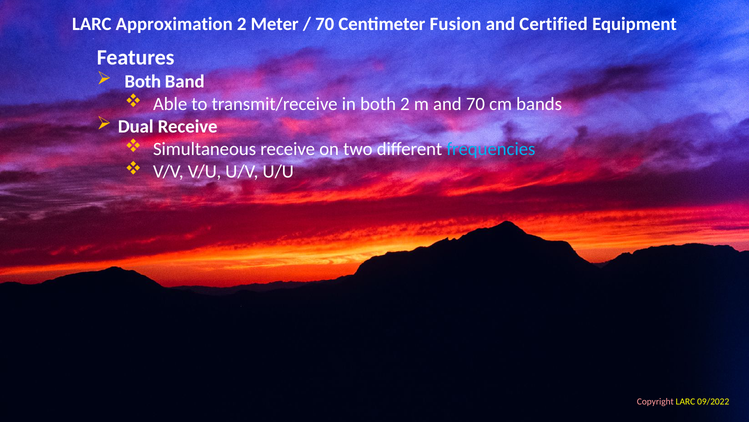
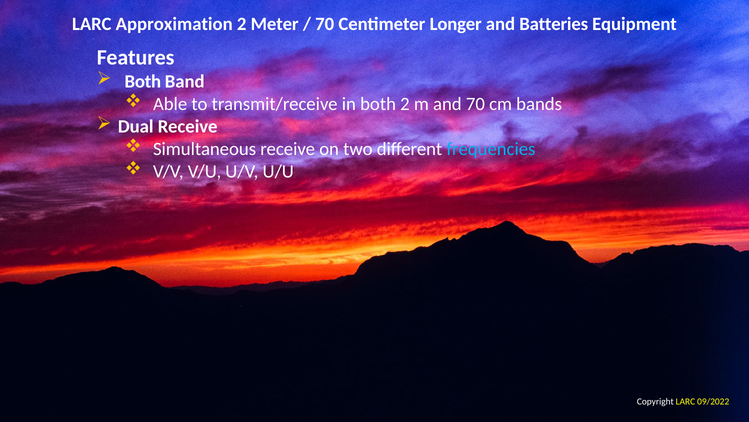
Fusion: Fusion -> Longer
Certified: Certified -> Batteries
Copyright colour: pink -> white
